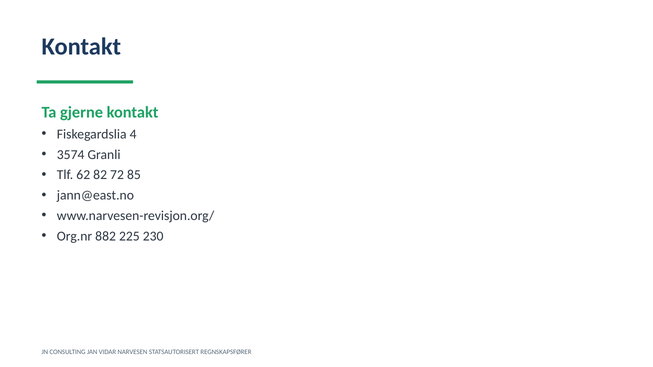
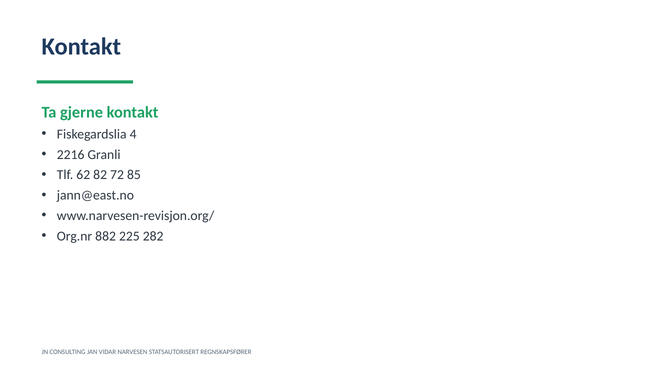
3574: 3574 -> 2216
230: 230 -> 282
